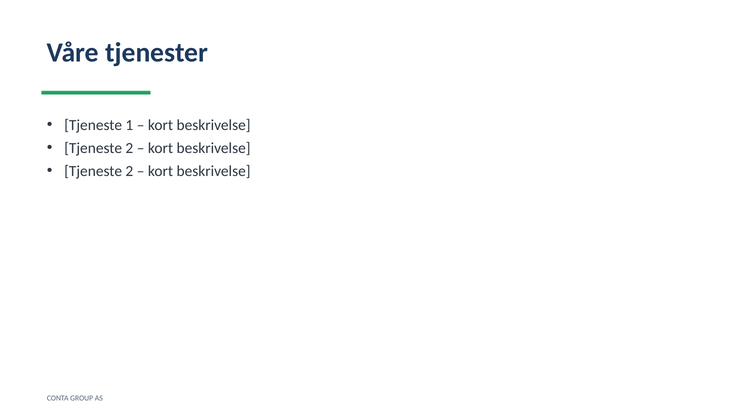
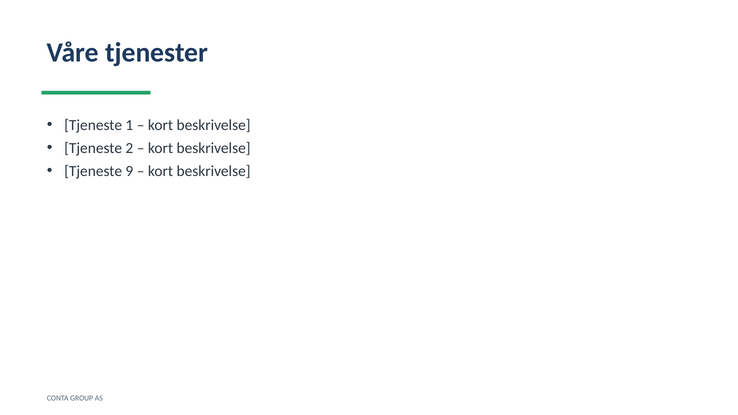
2 at (129, 171): 2 -> 9
